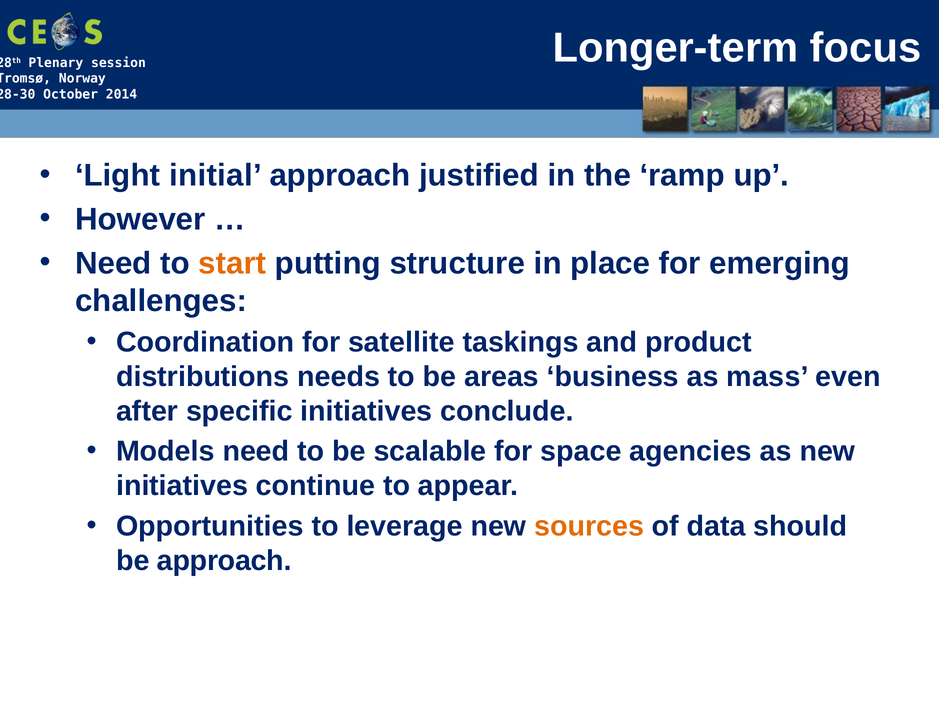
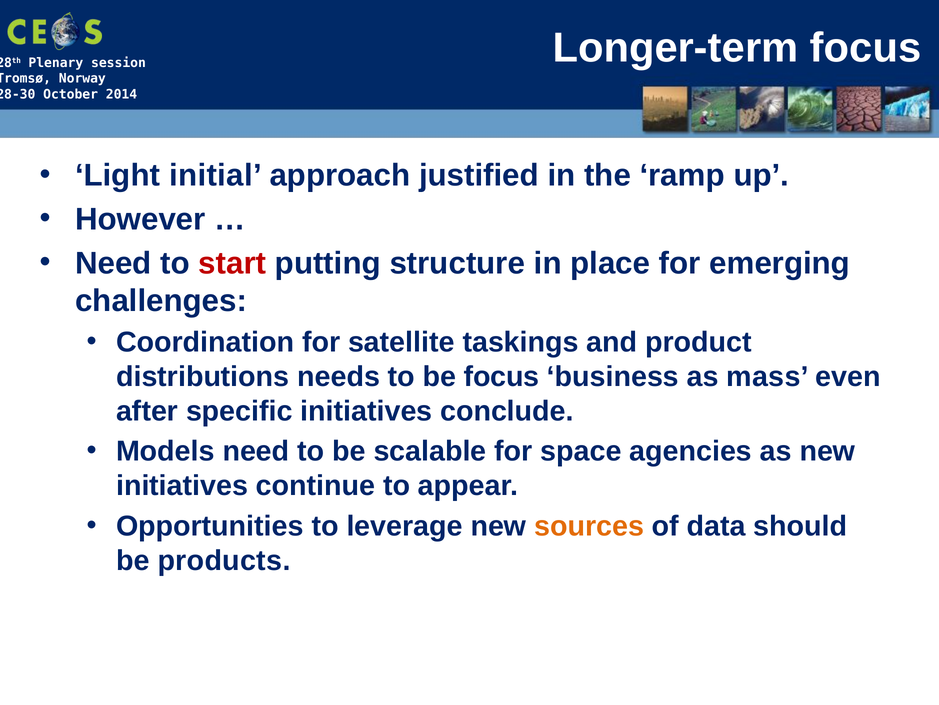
start colour: orange -> red
be areas: areas -> focus
be approach: approach -> products
